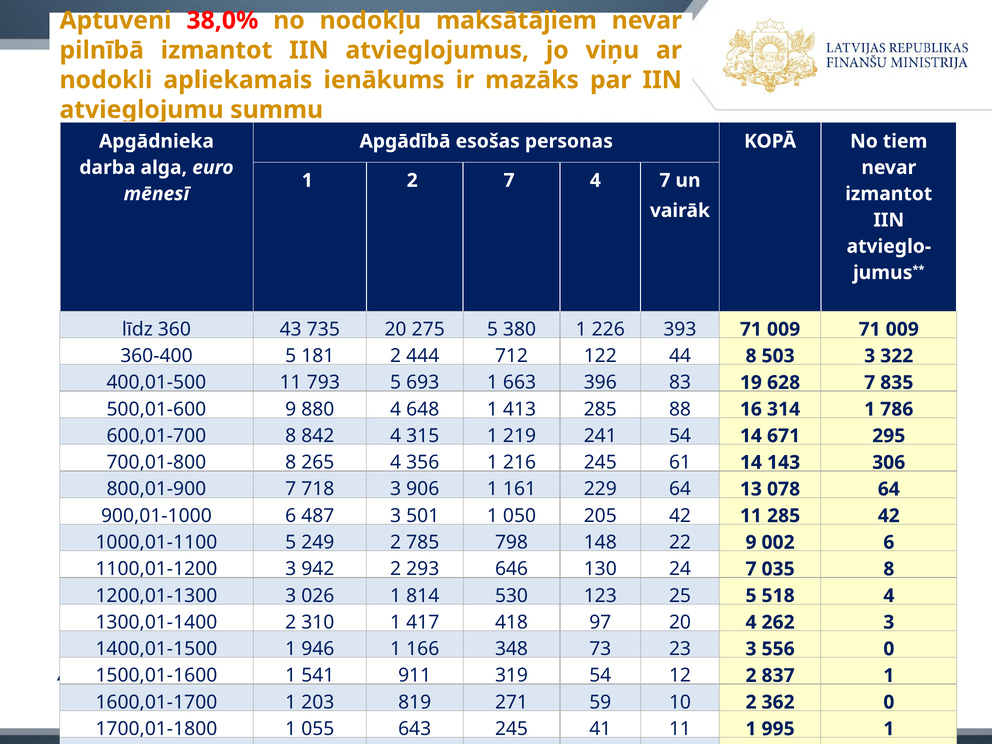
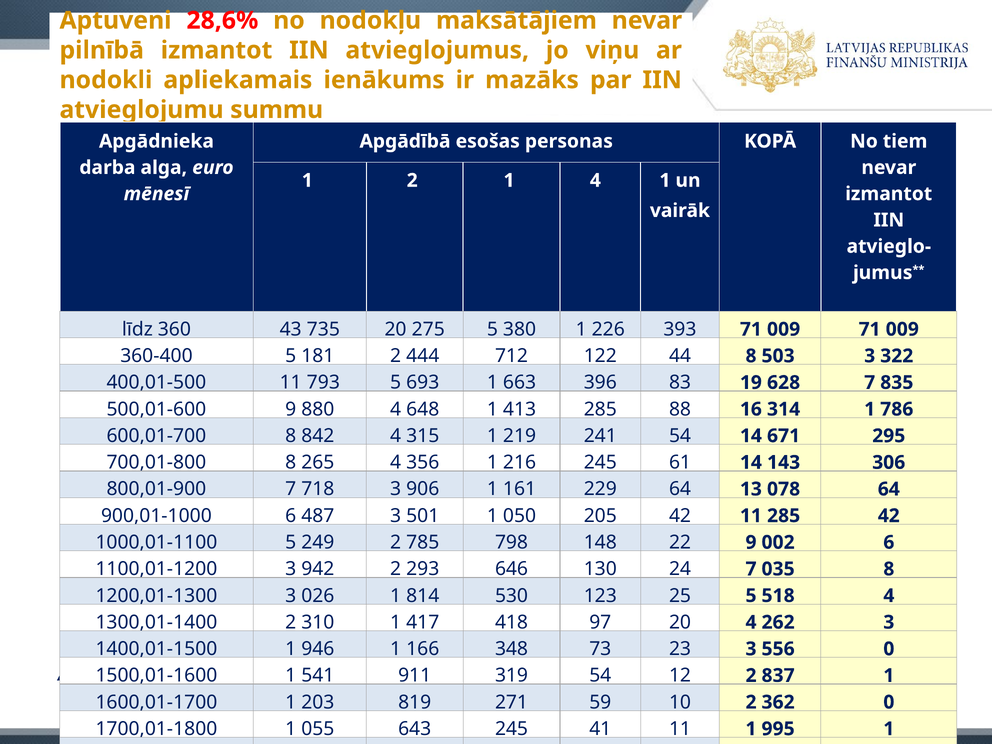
38,0%: 38,0% -> 28,6%
2 7: 7 -> 1
4 7: 7 -> 1
